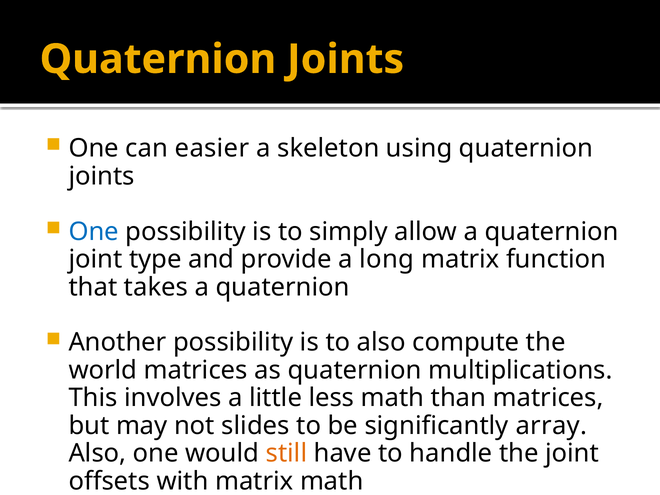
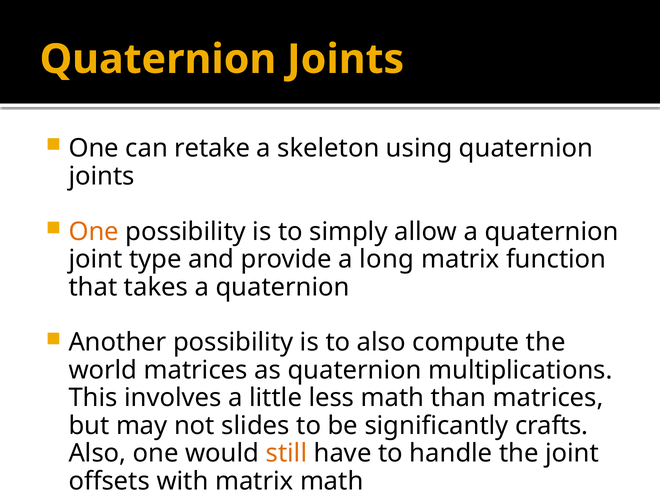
easier: easier -> retake
One at (94, 232) colour: blue -> orange
array: array -> crafts
